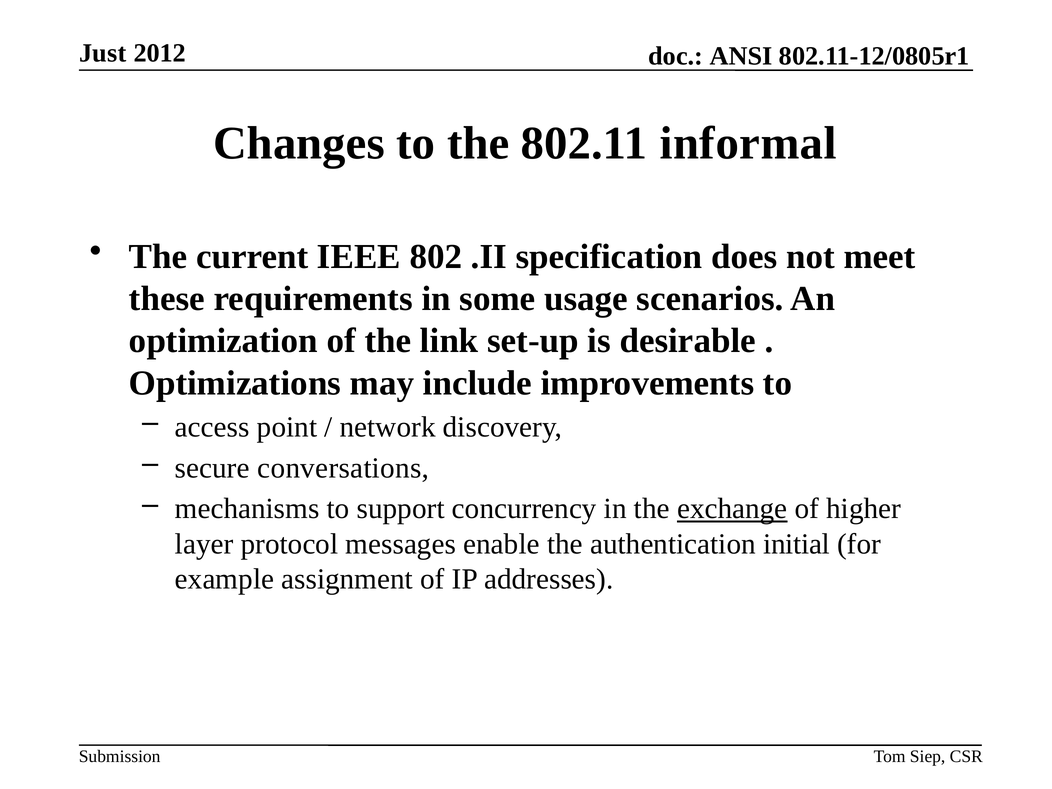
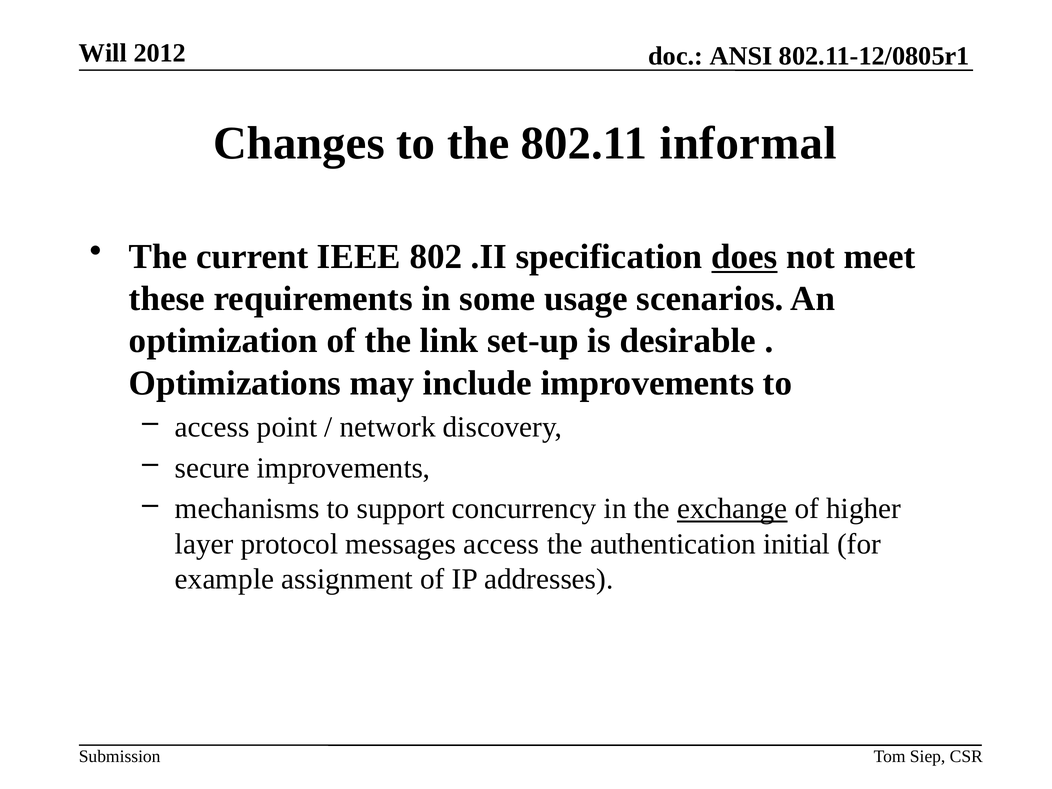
Just: Just -> Will
does underline: none -> present
secure conversations: conversations -> improvements
messages enable: enable -> access
